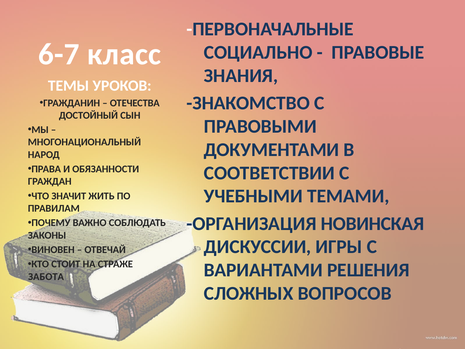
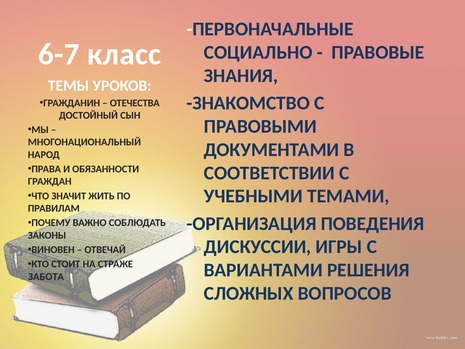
НОВИНСКАЯ: НОВИНСКАЯ -> ПОВЕДЕНИЯ
